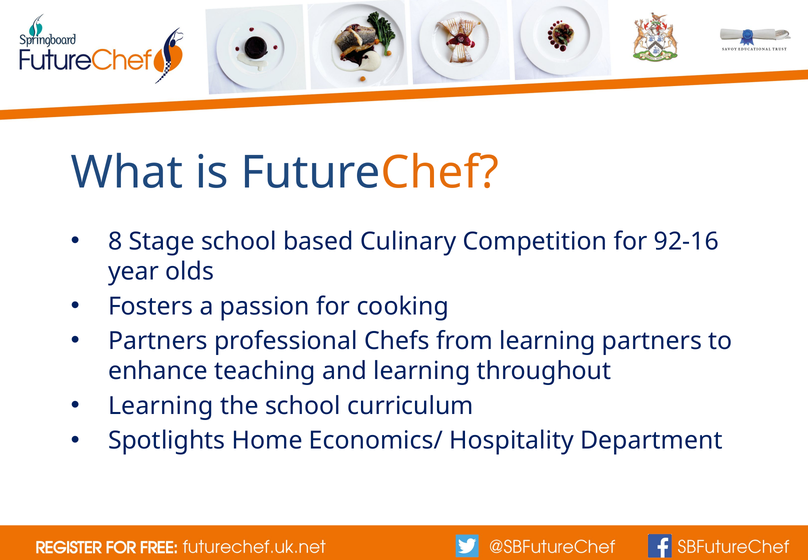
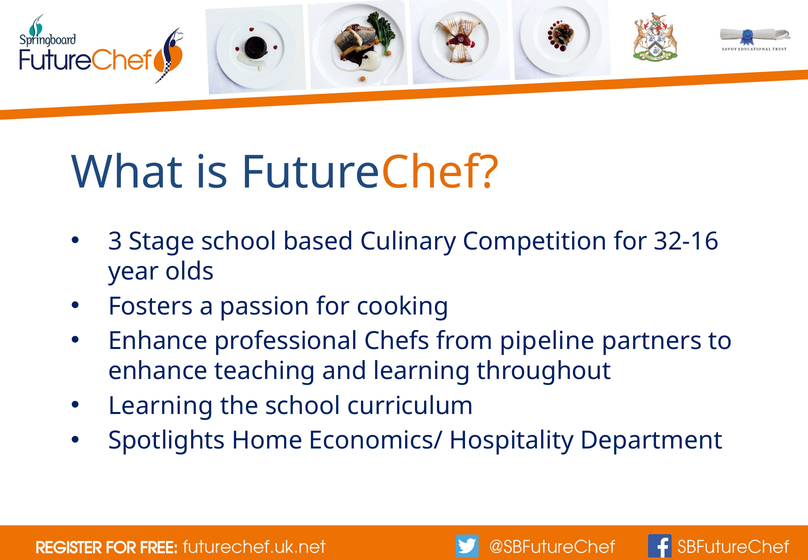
8: 8 -> 3
92-16: 92-16 -> 32-16
Partners at (158, 341): Partners -> Enhance
from learning: learning -> pipeline
